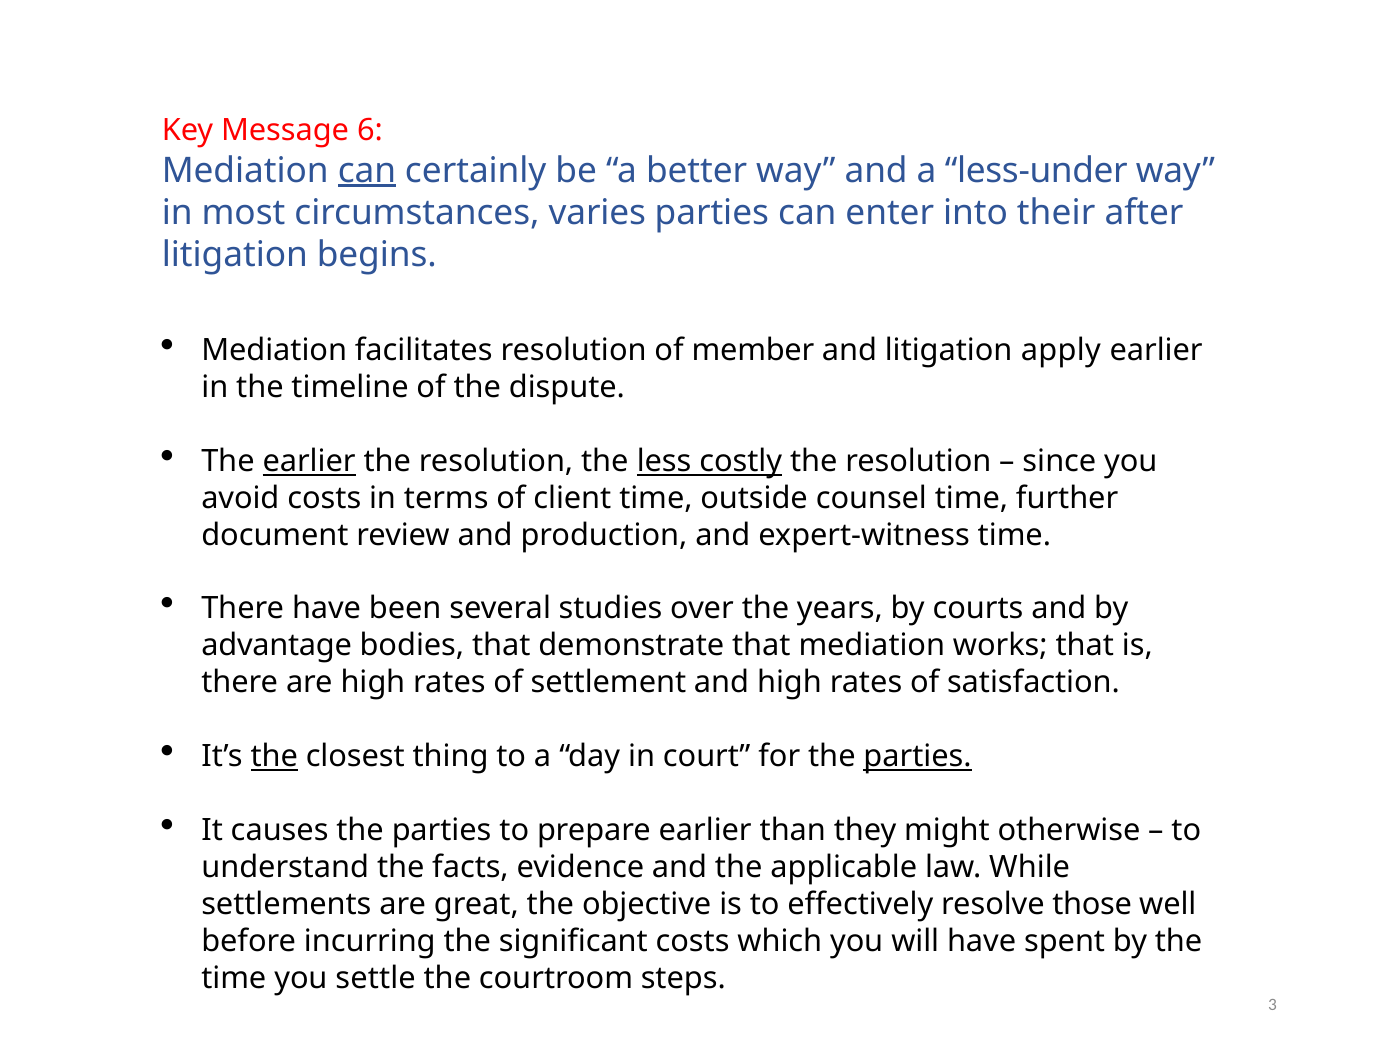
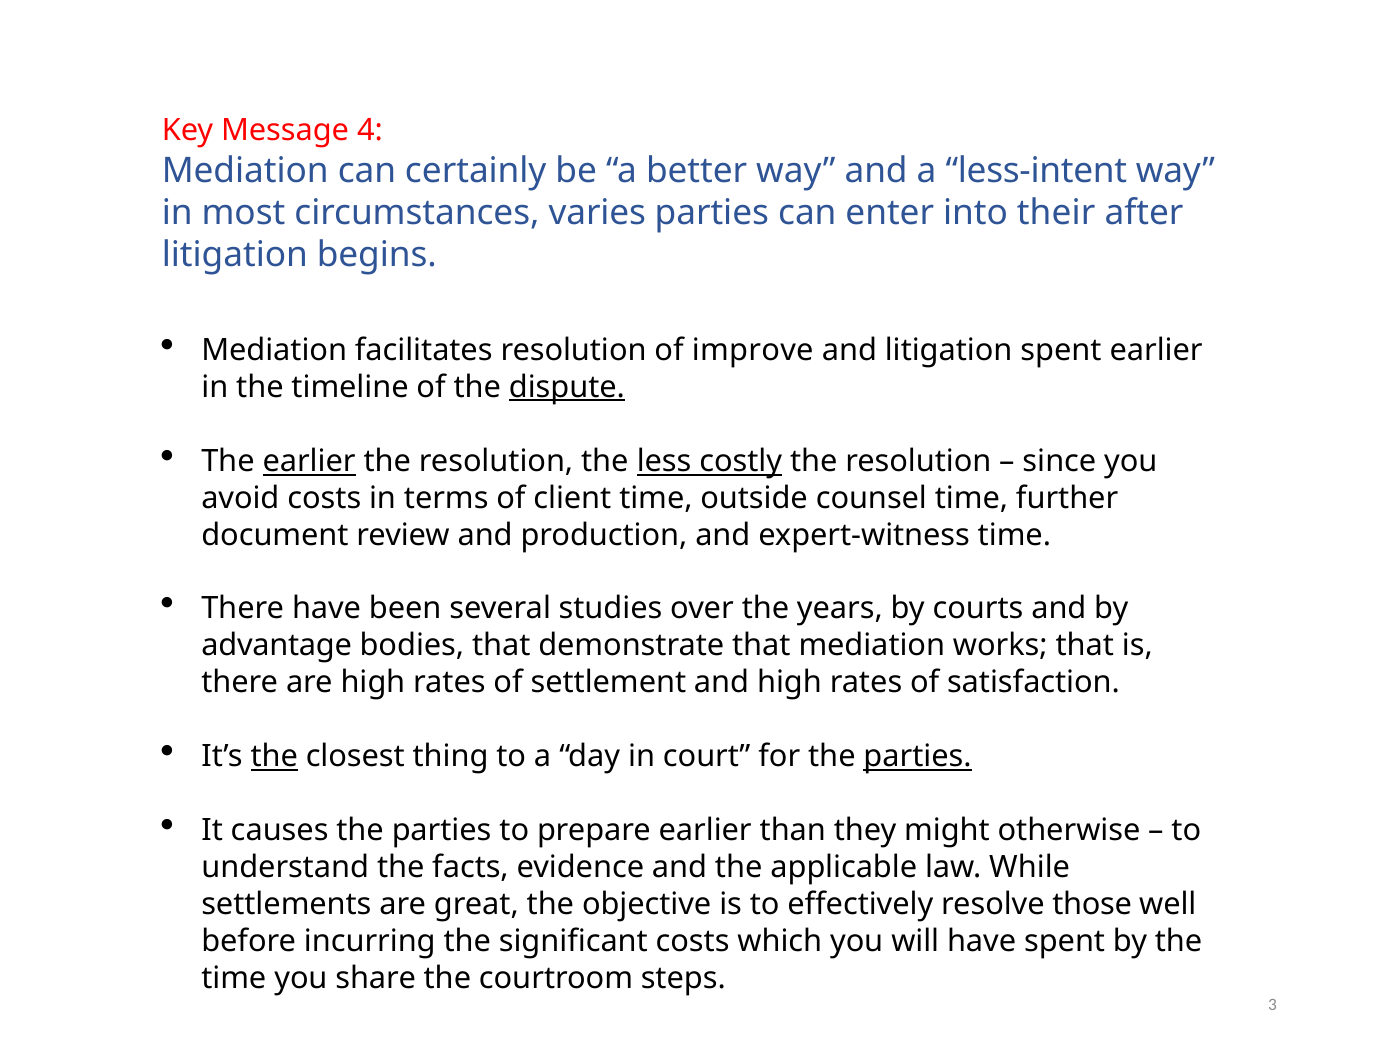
6: 6 -> 4
can at (367, 170) underline: present -> none
less-under: less-under -> less-intent
member: member -> improve
litigation apply: apply -> spent
dispute underline: none -> present
settle: settle -> share
